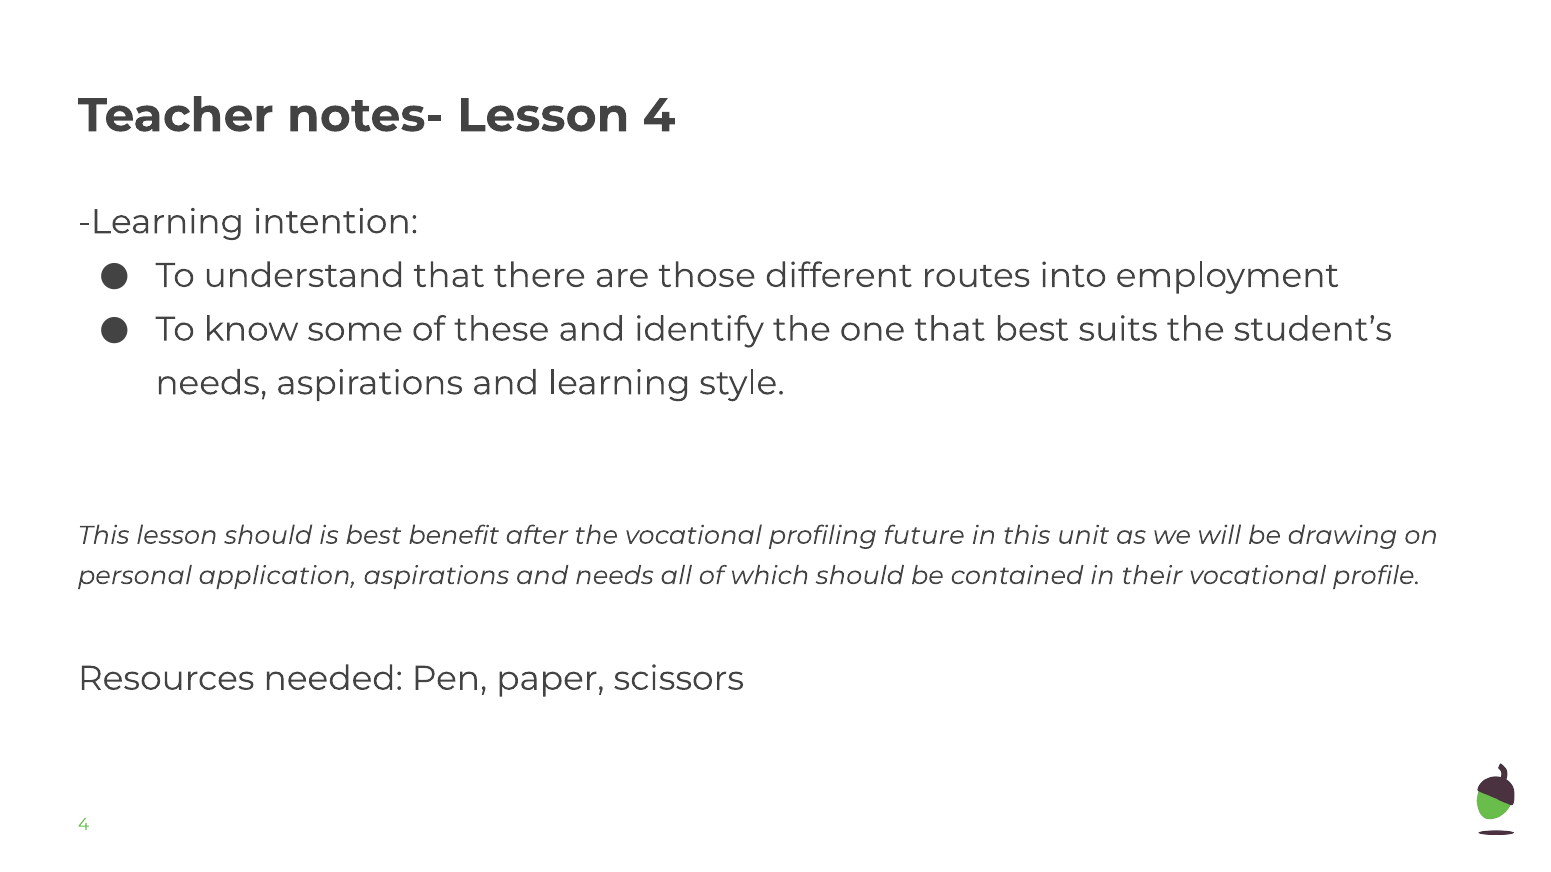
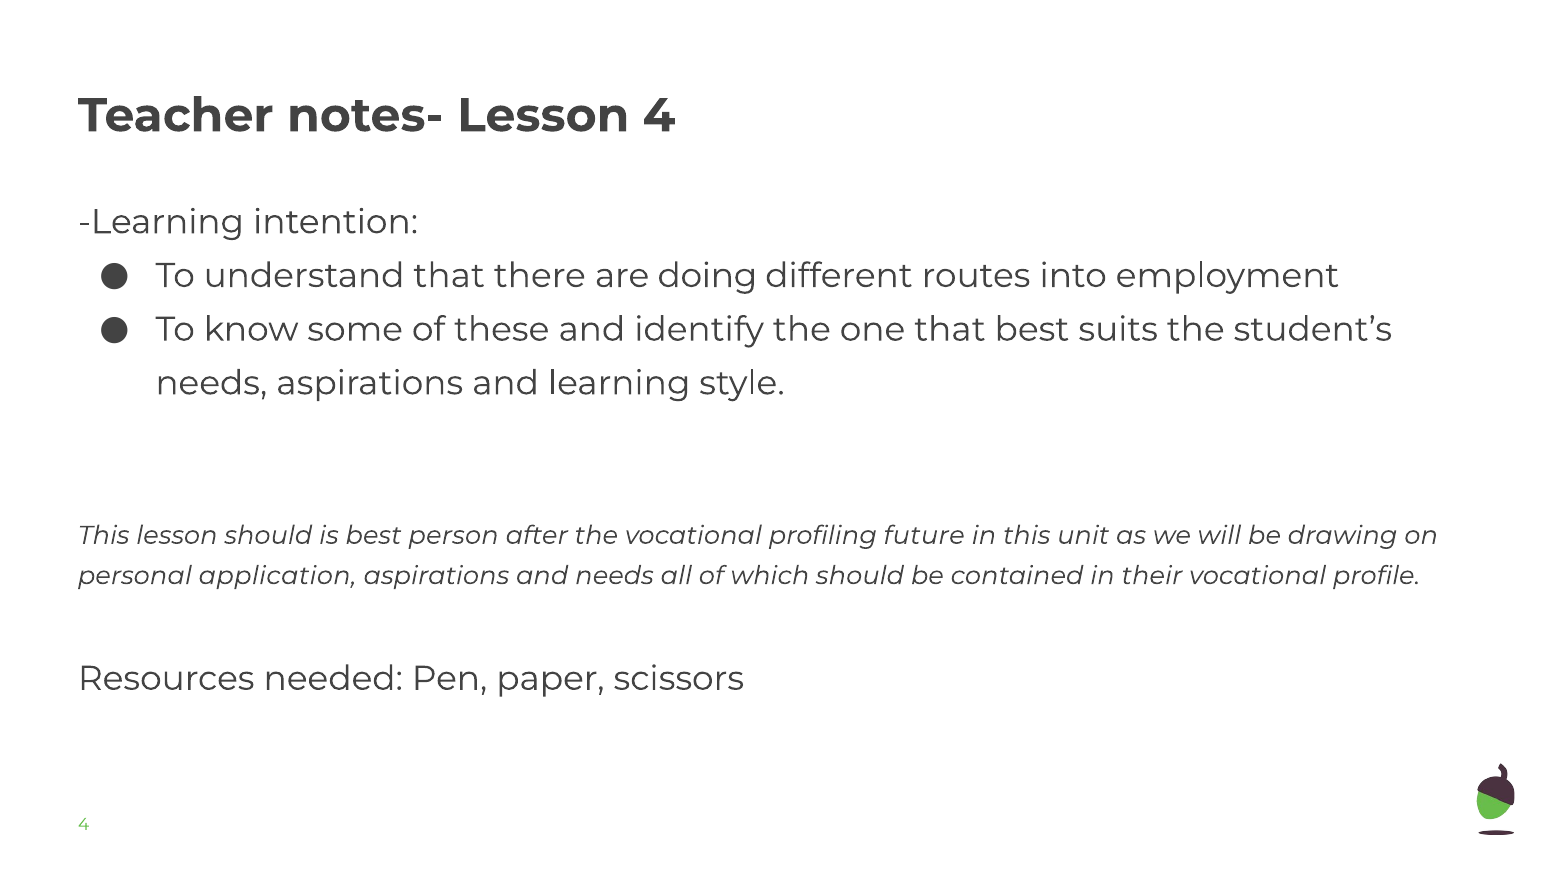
those: those -> doing
benefit: benefit -> person
